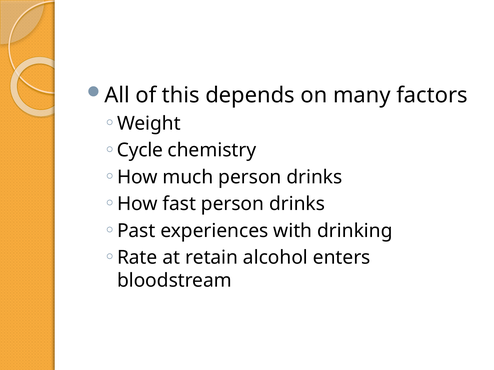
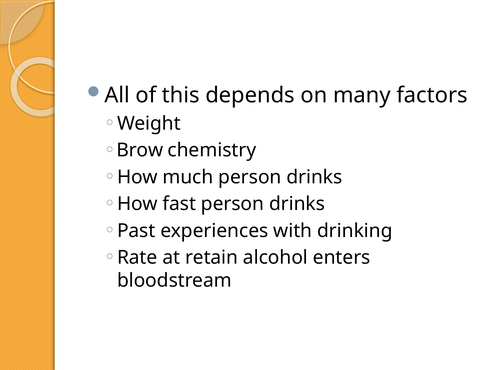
Cycle: Cycle -> Brow
